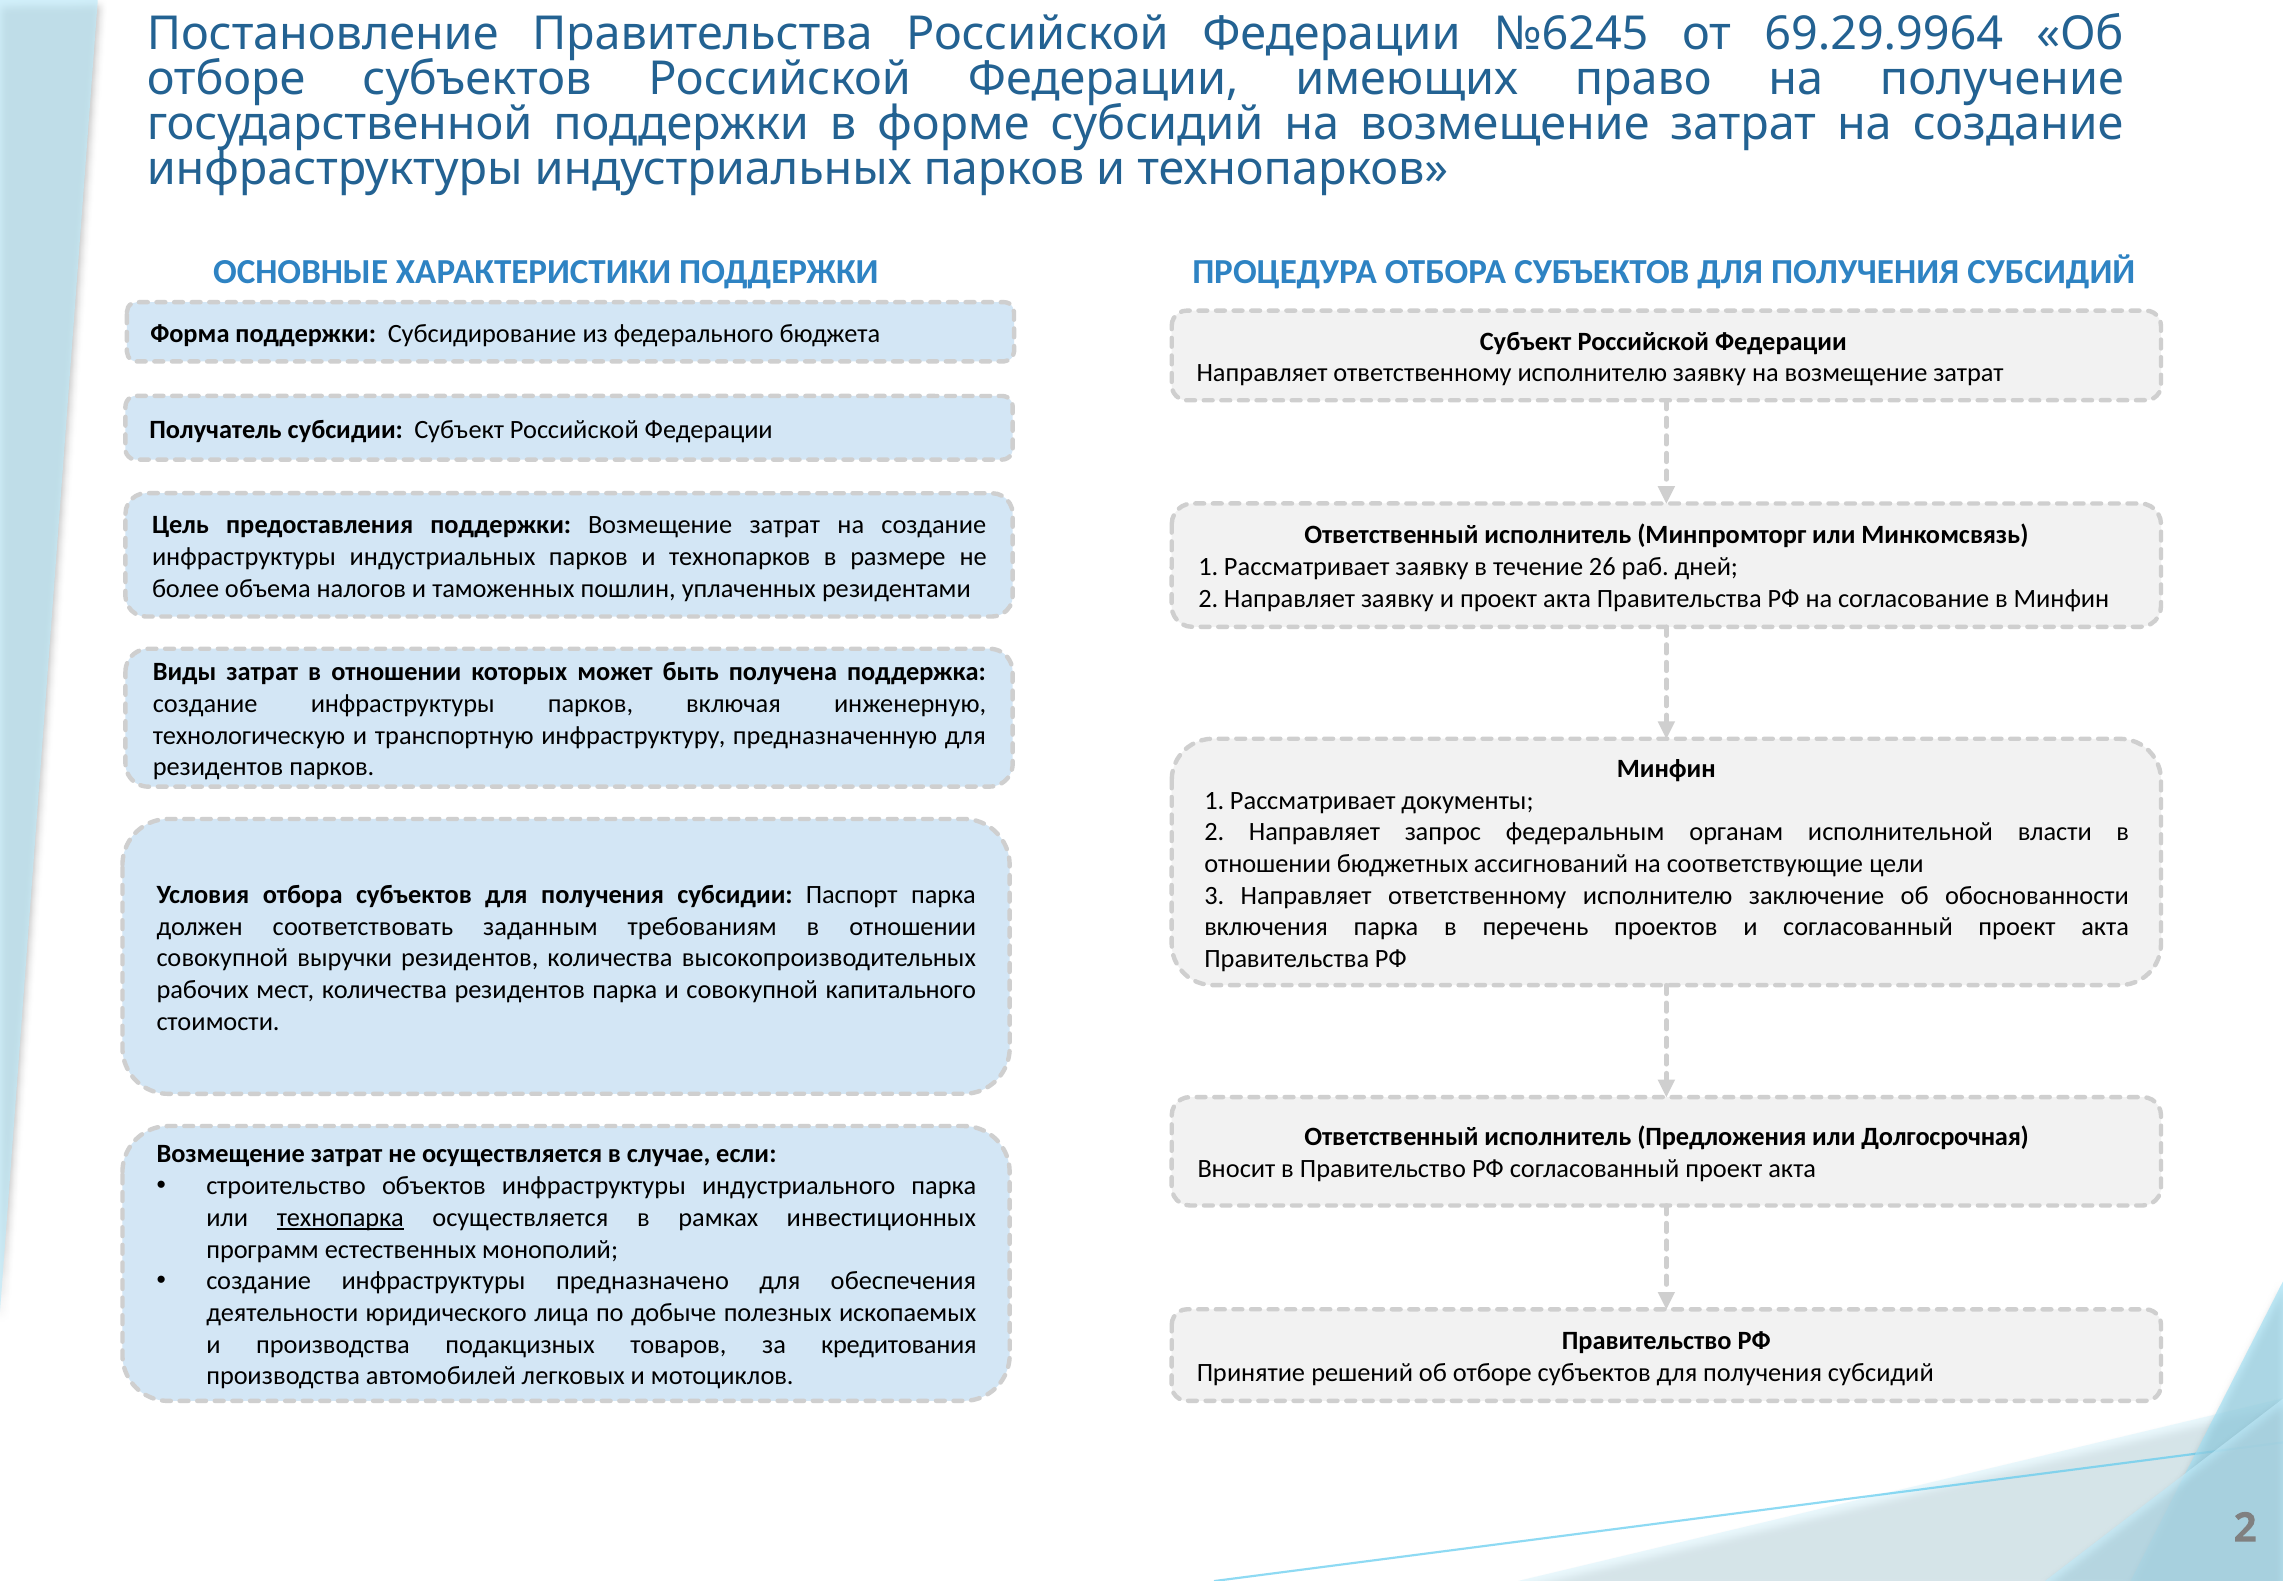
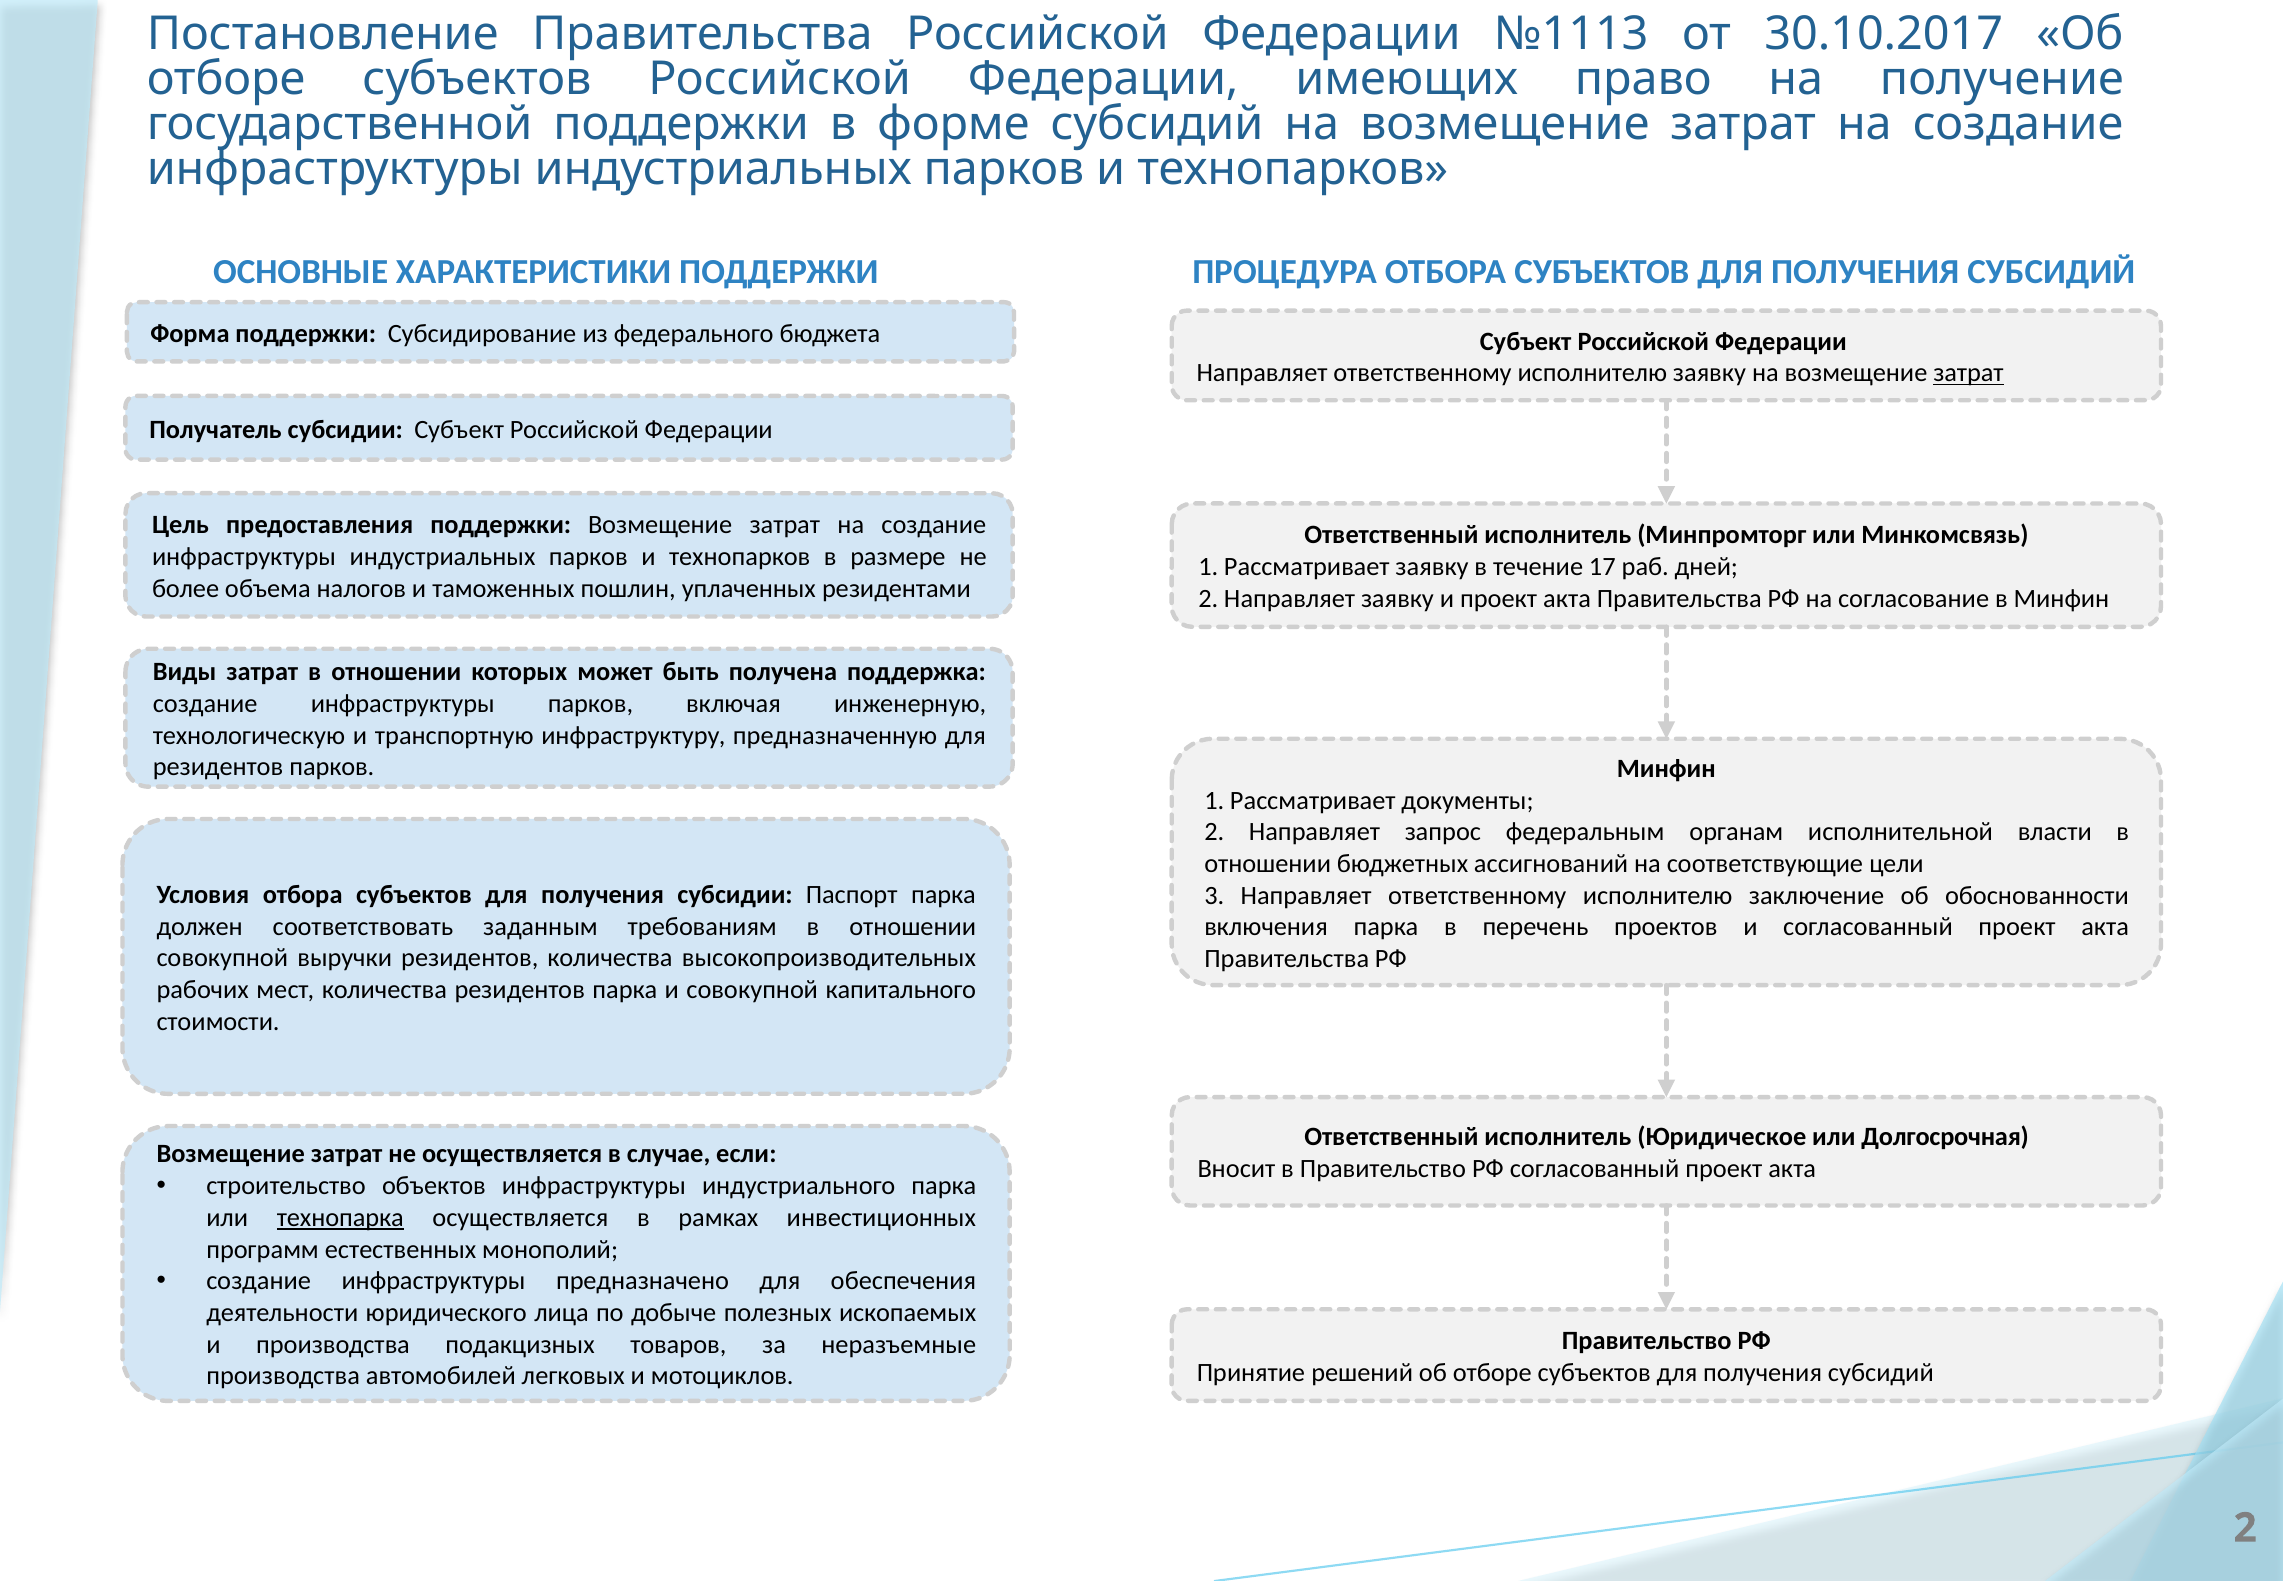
№6245: №6245 -> №1113
69.29.9964: 69.29.9964 -> 30.10.2017
затрат at (1969, 373) underline: none -> present
26: 26 -> 17
Предложения: Предложения -> Юридическое
кредитования: кредитования -> неразъемные
